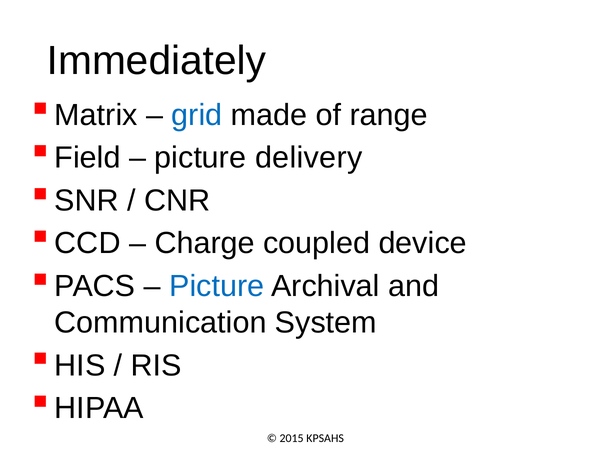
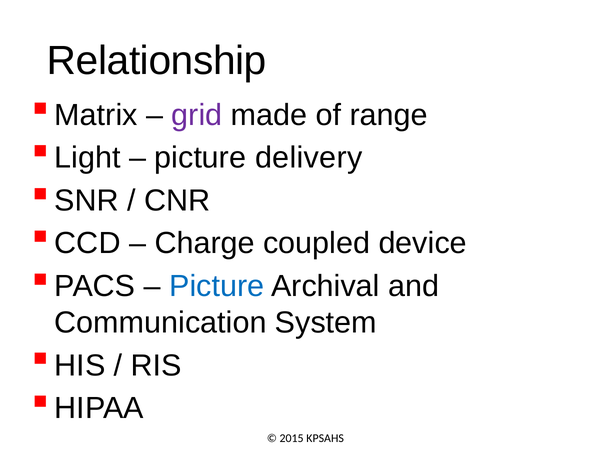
Immediately: Immediately -> Relationship
grid colour: blue -> purple
Field: Field -> Light
